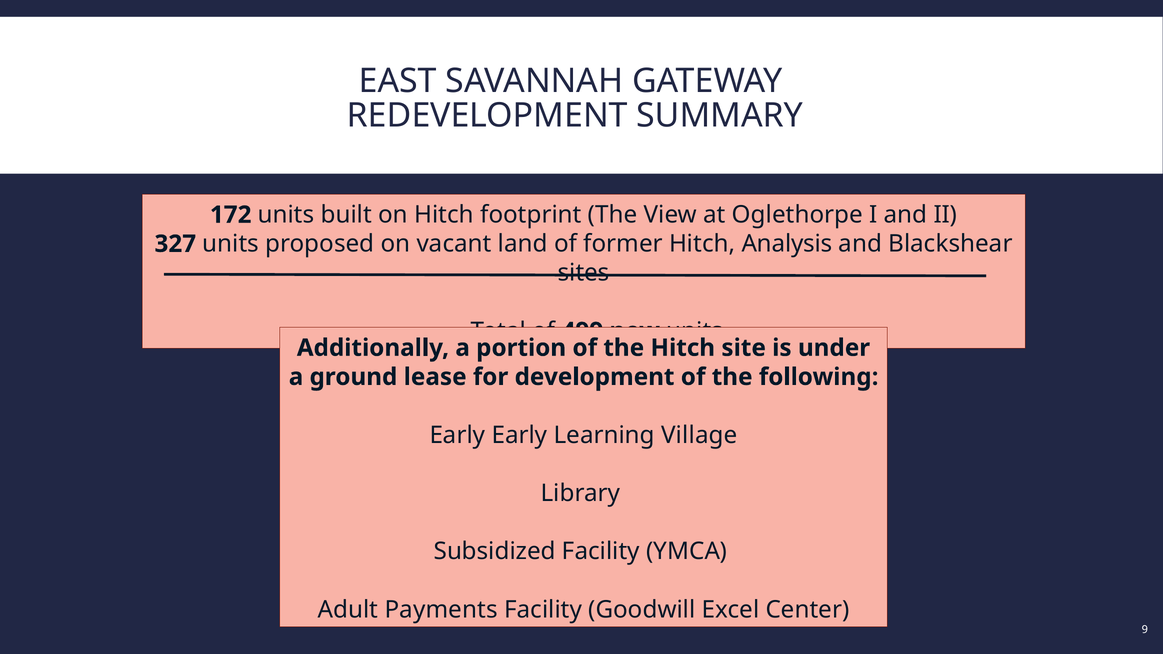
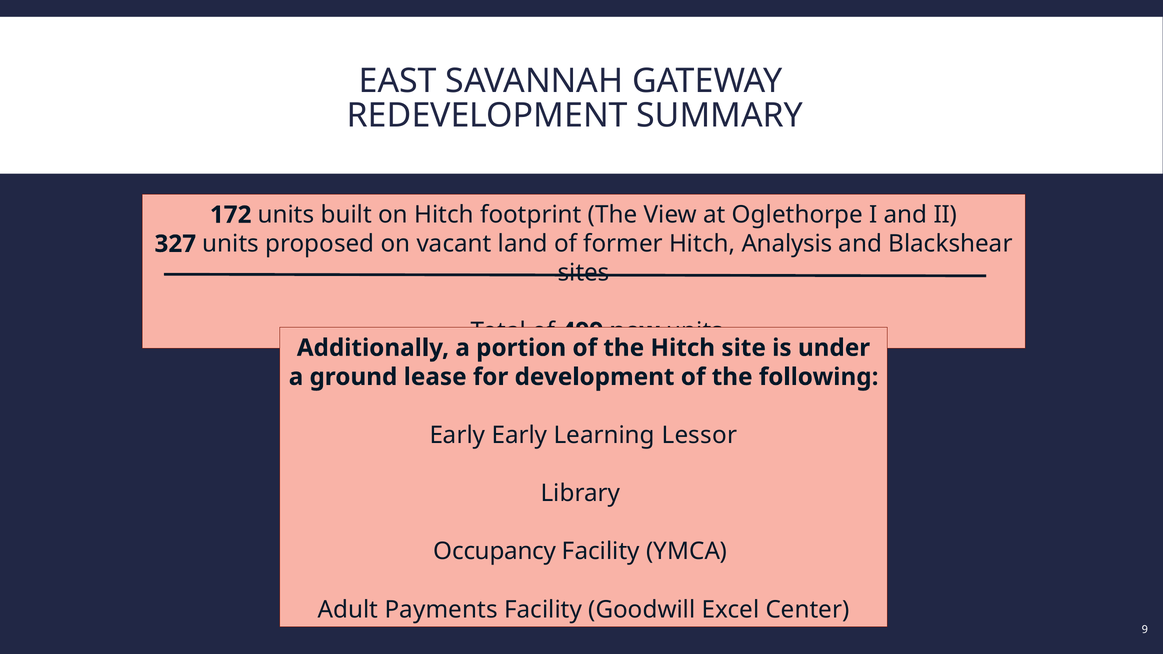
Village: Village -> Lessor
Subsidized: Subsidized -> Occupancy
